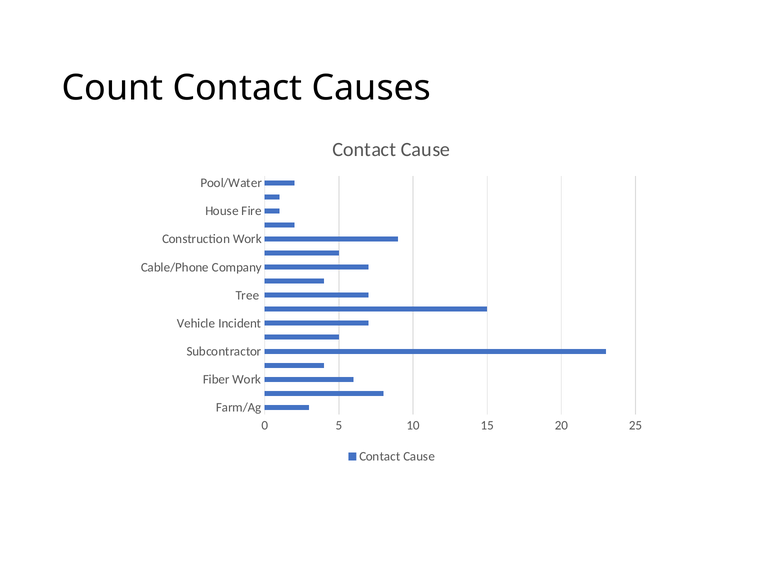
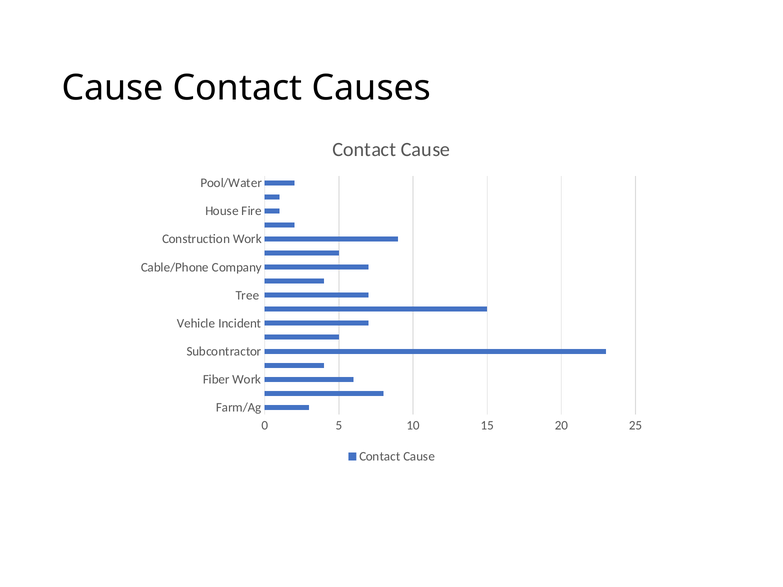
Count at (112, 88): Count -> Cause
